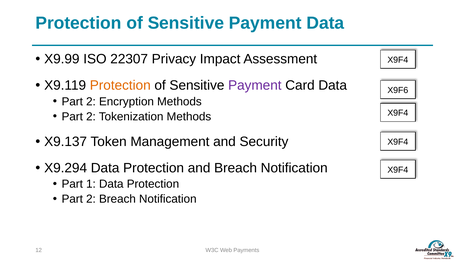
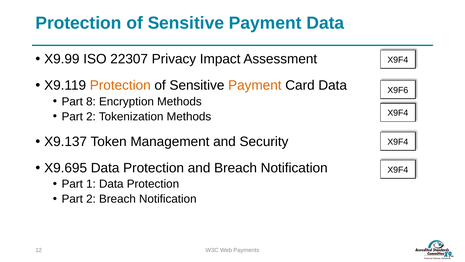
Payment at (255, 85) colour: purple -> orange
2 at (91, 101): 2 -> 8
X9.294: X9.294 -> X9.695
